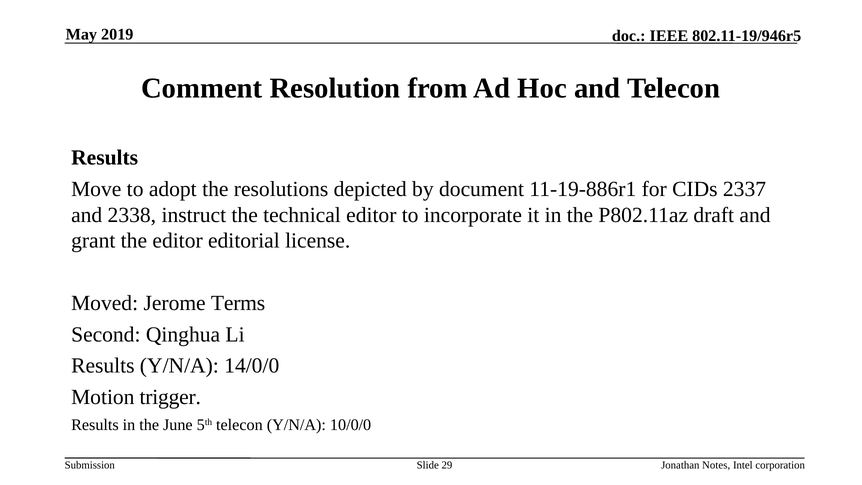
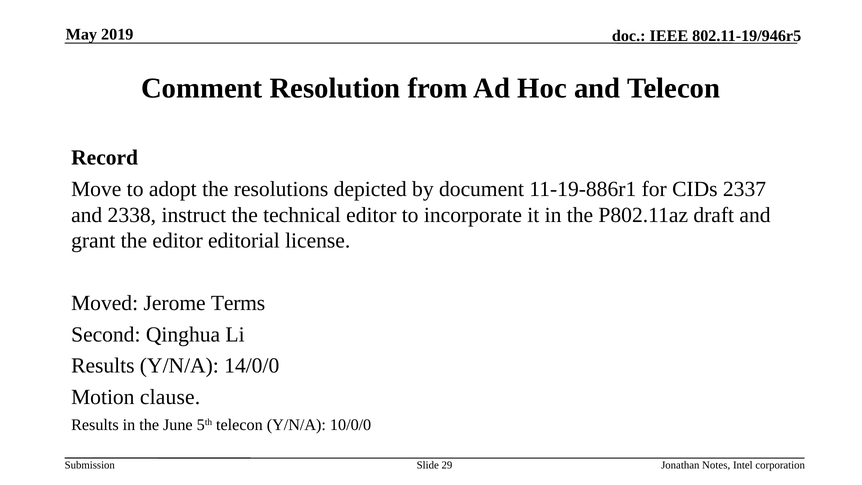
Results at (105, 158): Results -> Record
trigger: trigger -> clause
